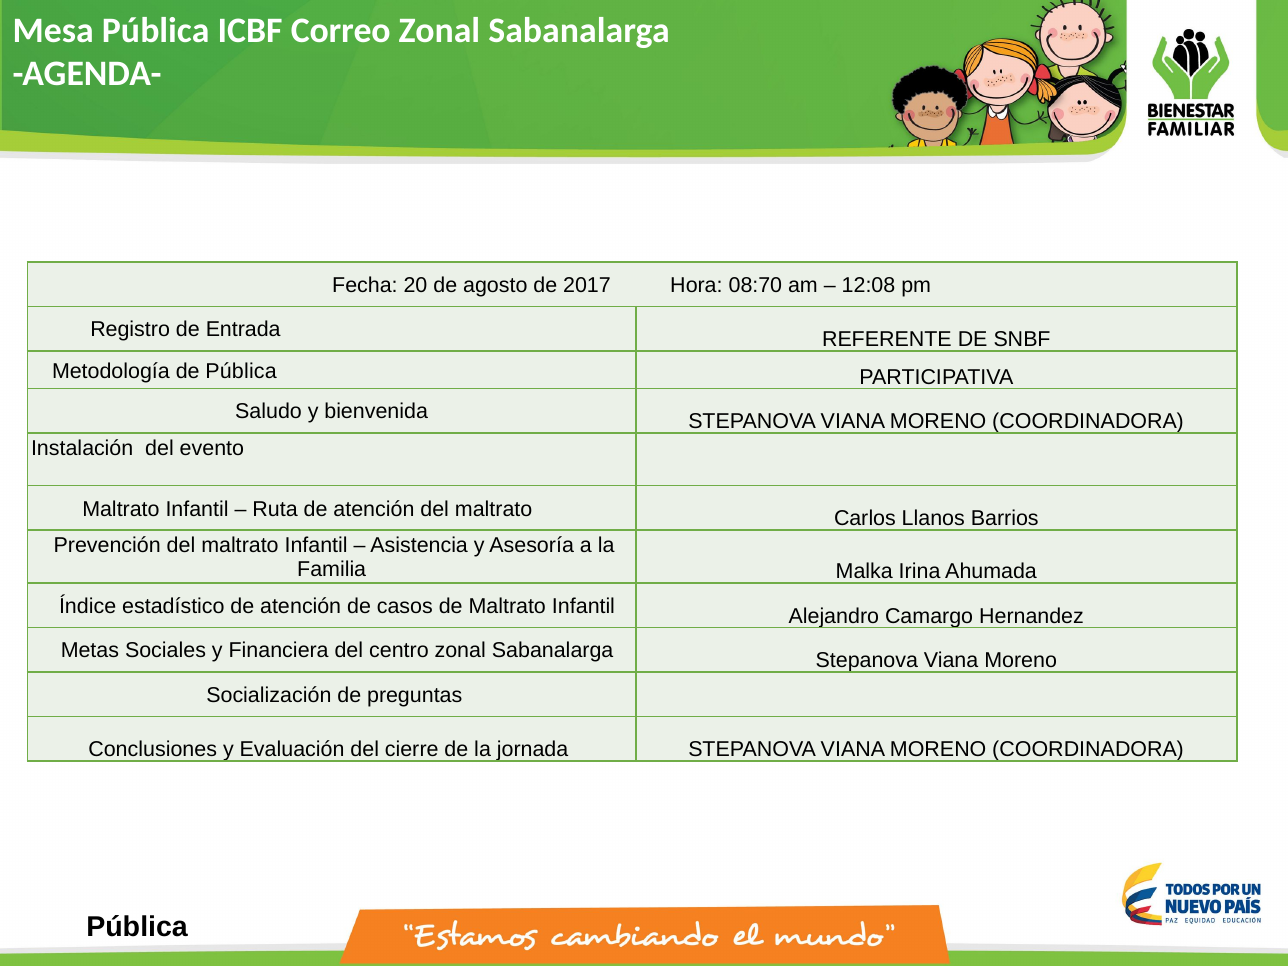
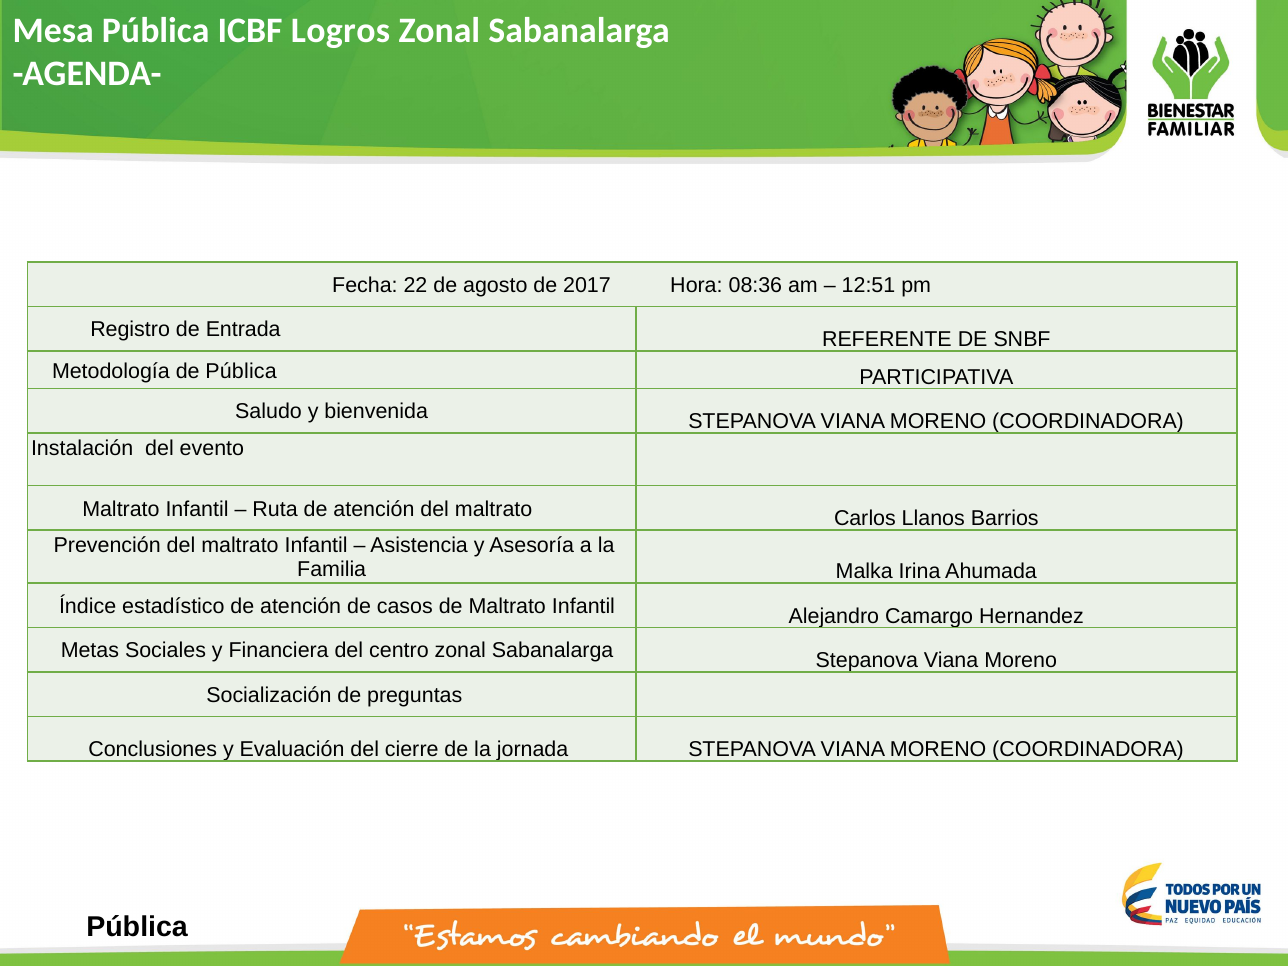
Correo: Correo -> Logros
20: 20 -> 22
08:70: 08:70 -> 08:36
12:08: 12:08 -> 12:51
